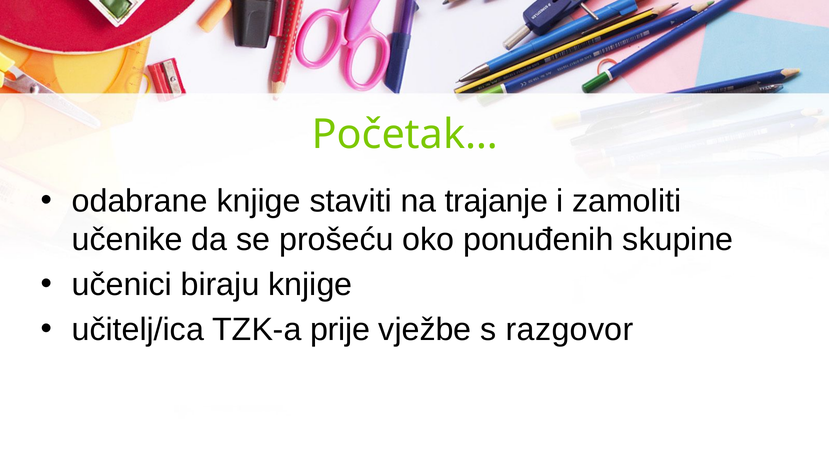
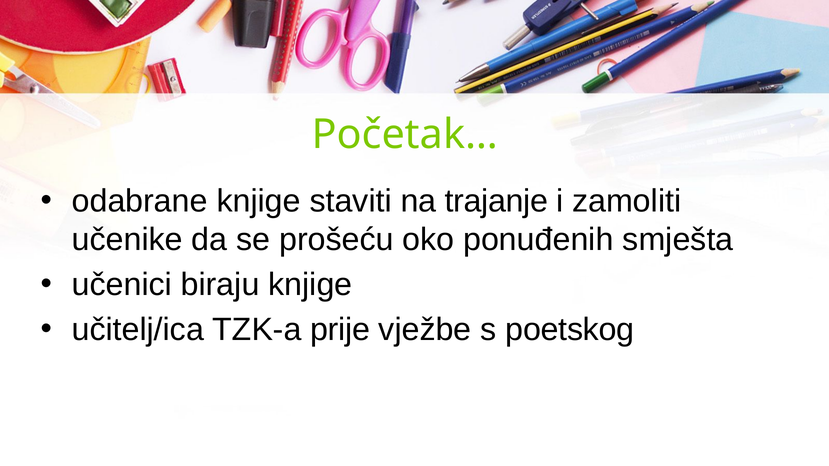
skupine: skupine -> smješta
razgovor: razgovor -> poetskog
